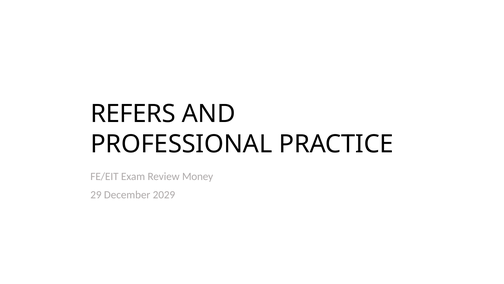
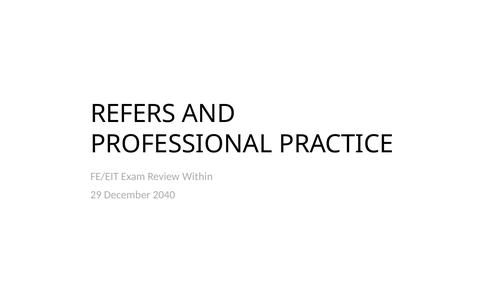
Money: Money -> Within
2029: 2029 -> 2040
